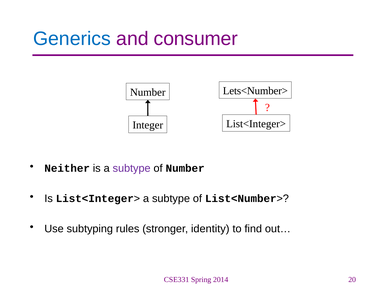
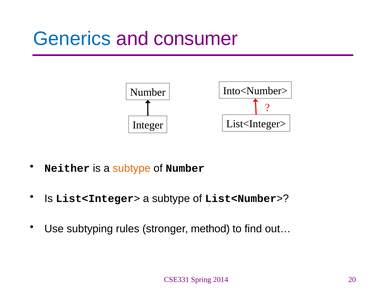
Lets<Number>: Lets<Number> -> Into<Number>
subtype at (132, 168) colour: purple -> orange
identity: identity -> method
